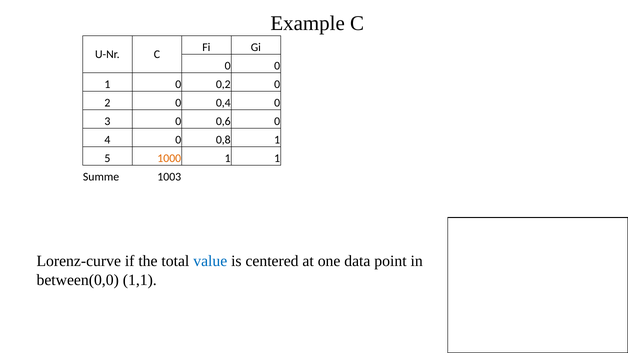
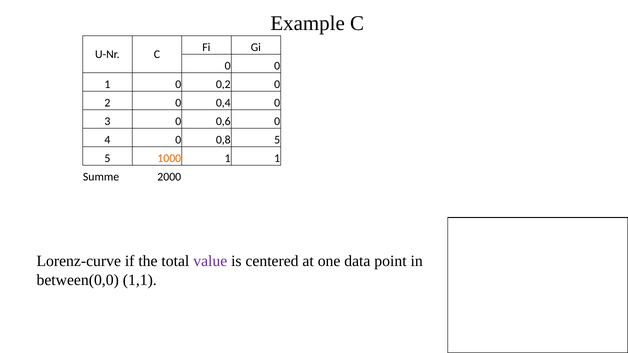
0,8 1: 1 -> 5
1003: 1003 -> 2000
value colour: blue -> purple
